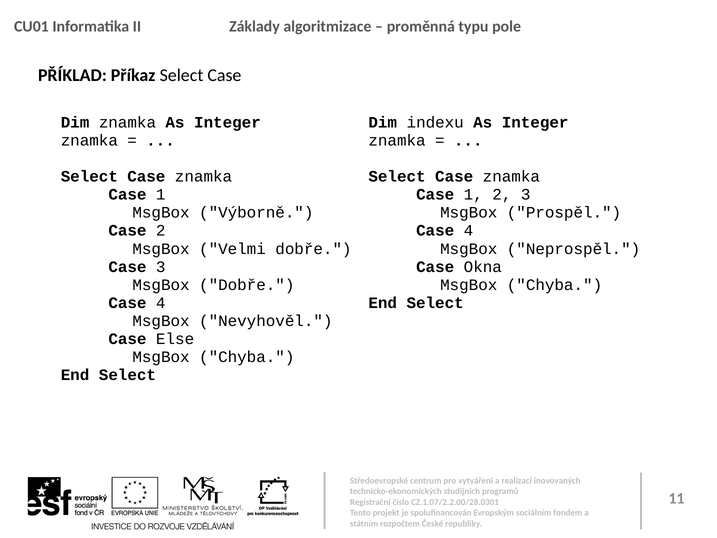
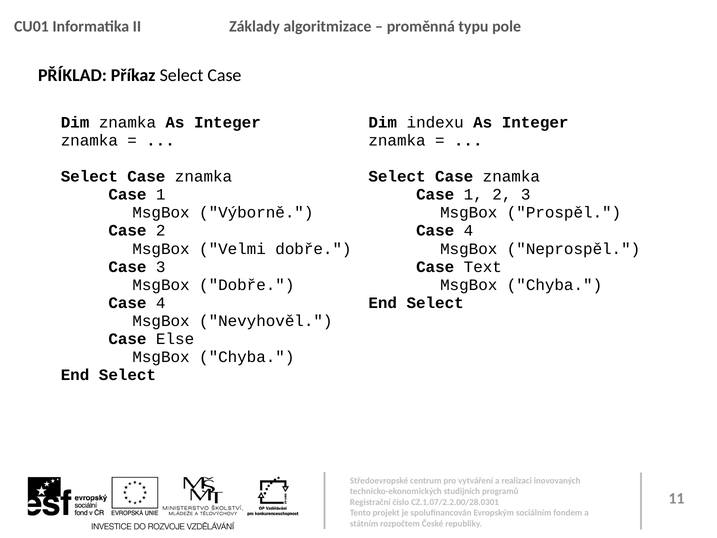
Okna: Okna -> Text
